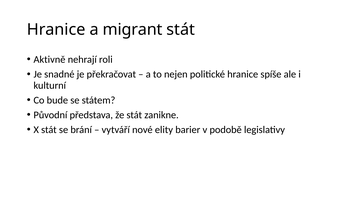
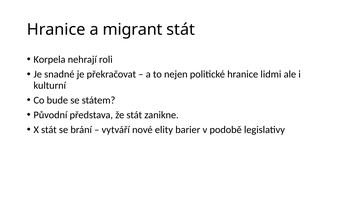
Aktivně: Aktivně -> Korpela
spíše: spíše -> lidmi
